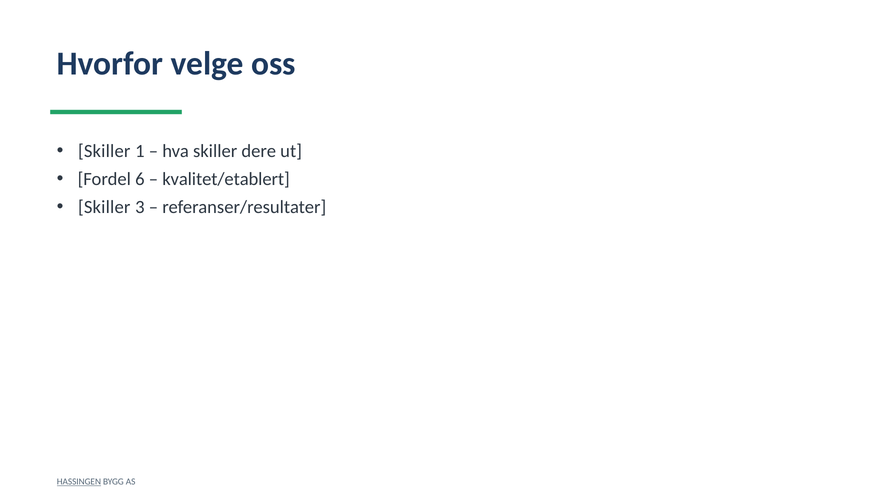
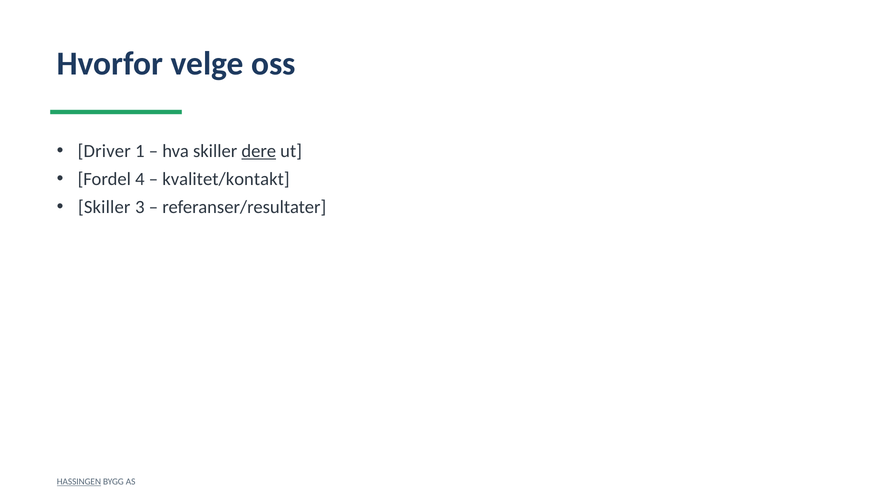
Skiller at (104, 151): Skiller -> Driver
dere underline: none -> present
6: 6 -> 4
kvalitet/etablert: kvalitet/etablert -> kvalitet/kontakt
